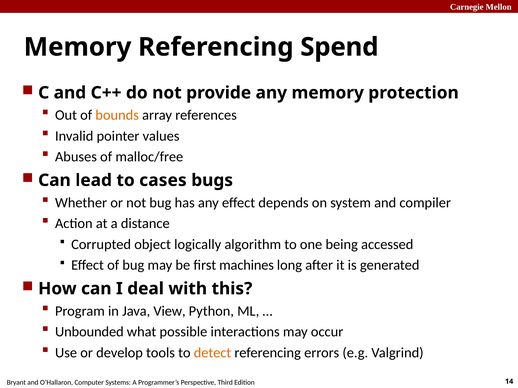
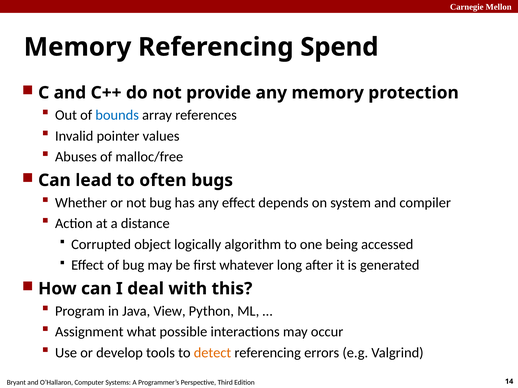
bounds colour: orange -> blue
cases: cases -> often
machines: machines -> whatever
Unbounded: Unbounded -> Assignment
